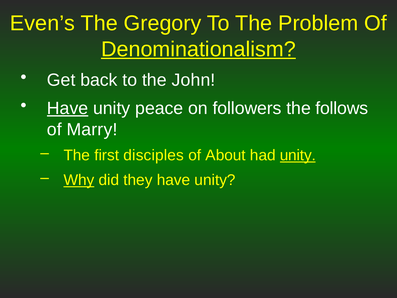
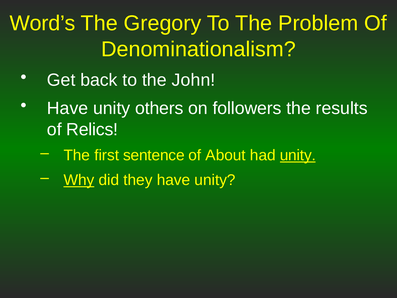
Even’s: Even’s -> Word’s
Denominationalism underline: present -> none
Have at (68, 108) underline: present -> none
peace: peace -> others
follows: follows -> results
Marry: Marry -> Relics
disciples: disciples -> sentence
